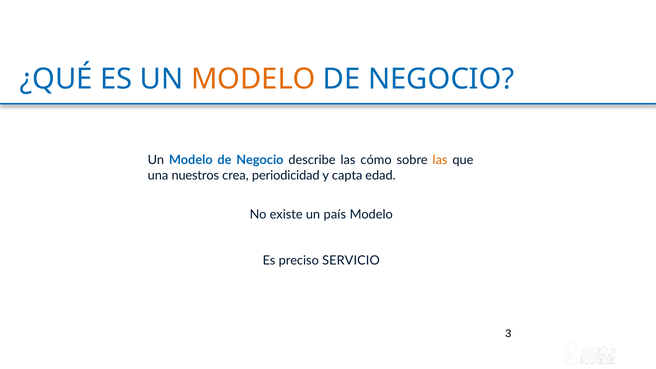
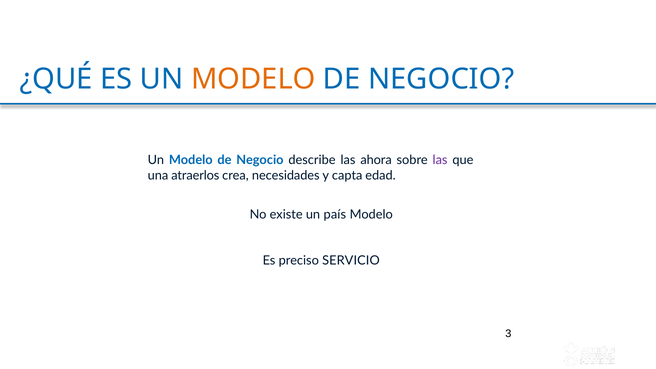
cómo: cómo -> ahora
las at (440, 160) colour: orange -> purple
nuestros: nuestros -> atraerlos
periodicidad: periodicidad -> necesidades
